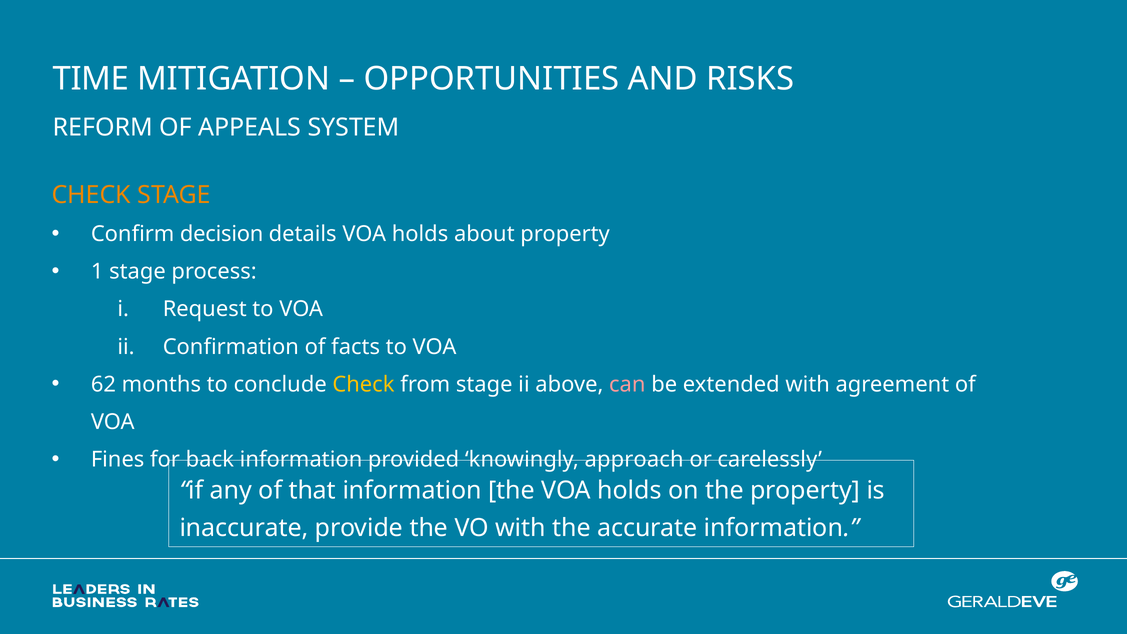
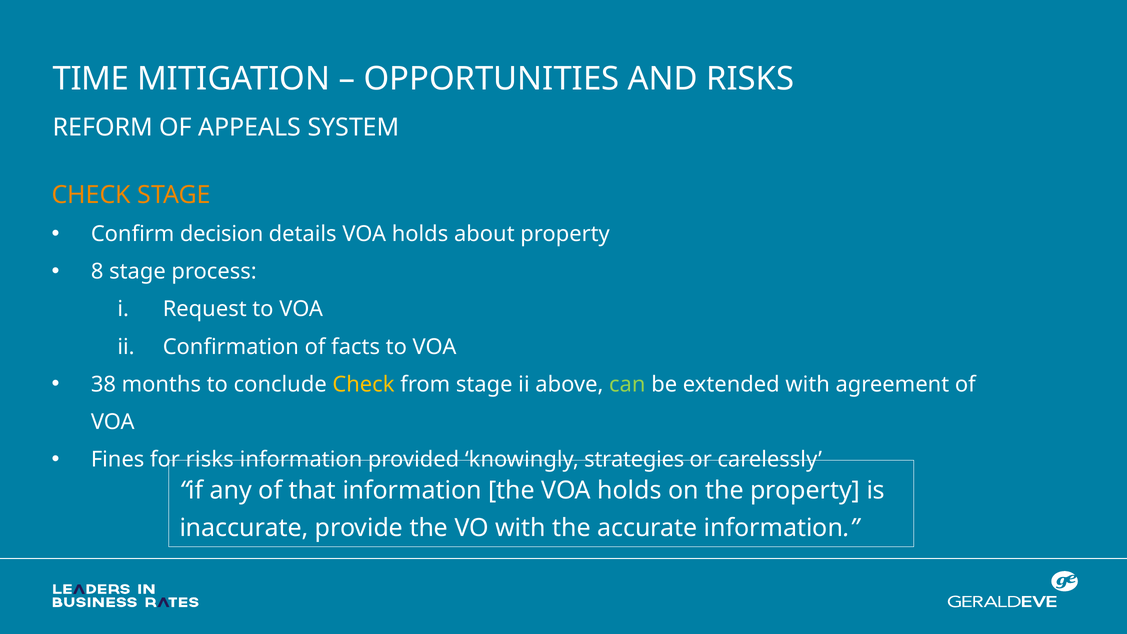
1: 1 -> 8
62: 62 -> 38
can colour: pink -> light green
for back: back -> risks
approach: approach -> strategies
